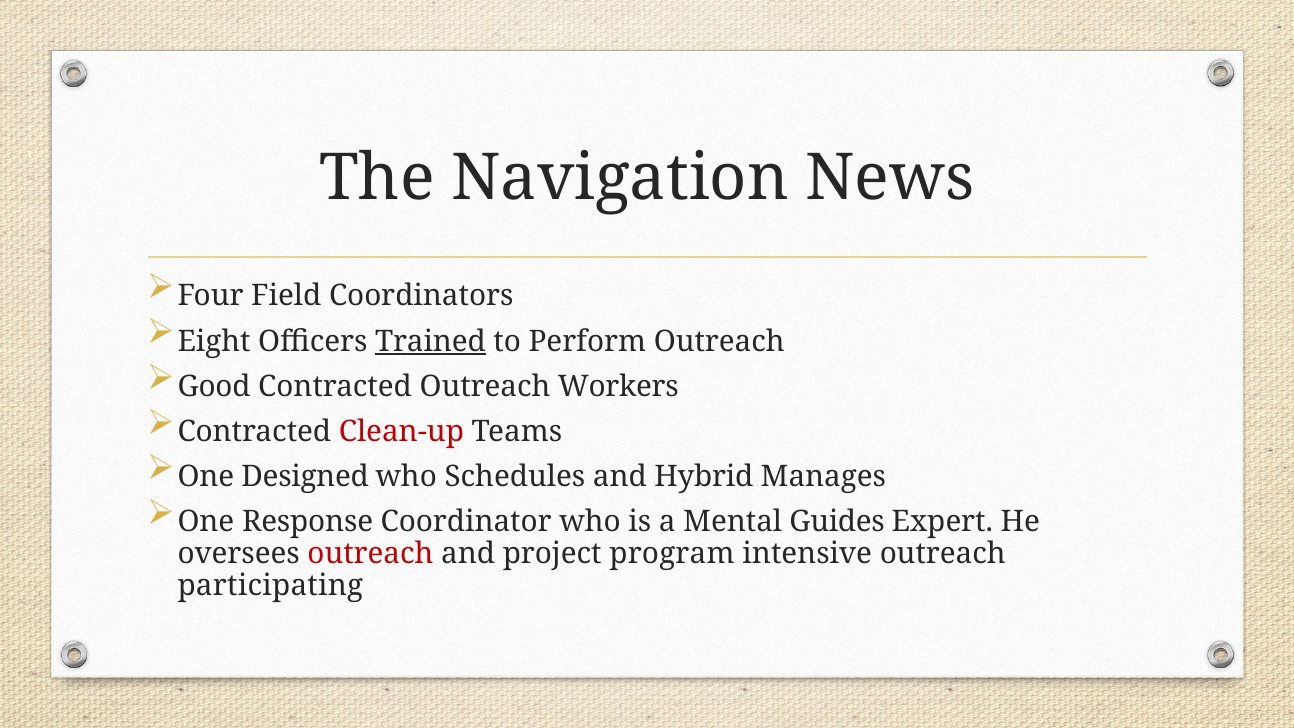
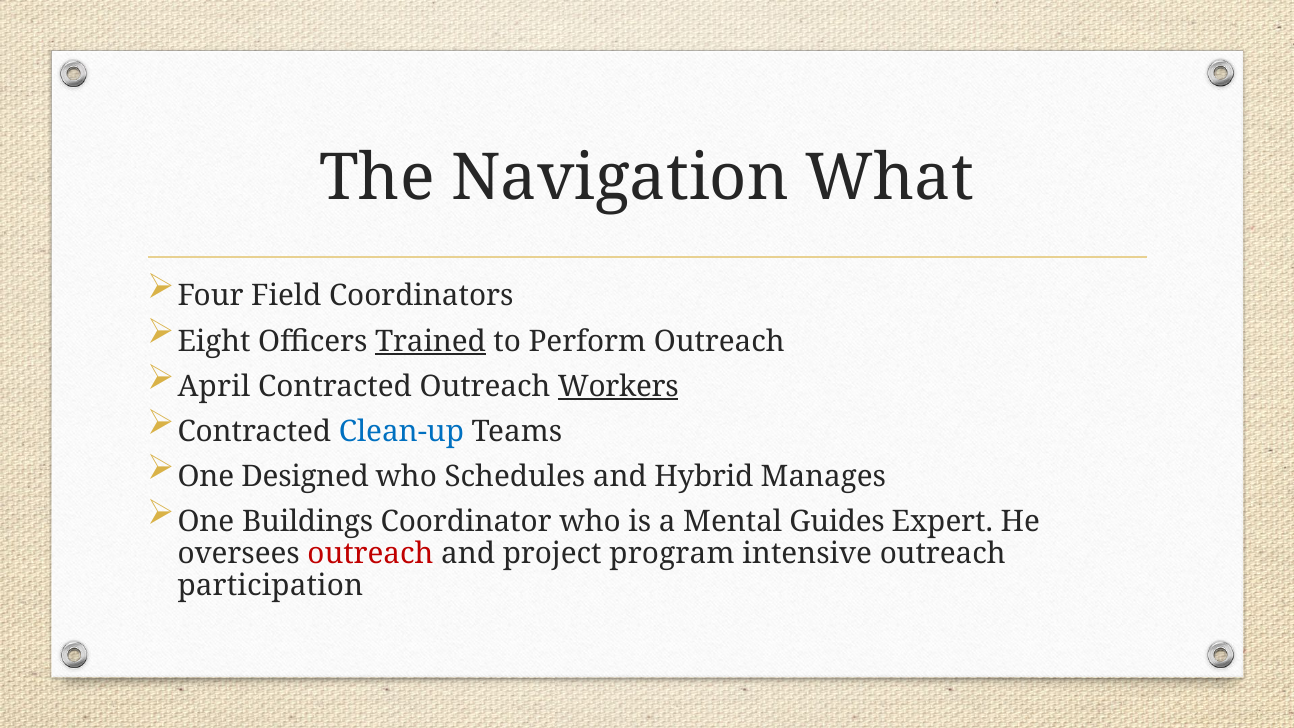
News: News -> What
Good: Good -> April
Workers underline: none -> present
Clean-up colour: red -> blue
Response: Response -> Buildings
participating: participating -> participation
